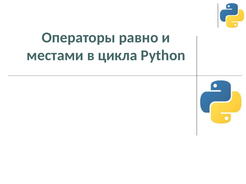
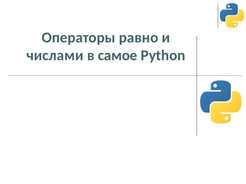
местами: местами -> числами
цикла: цикла -> самое
